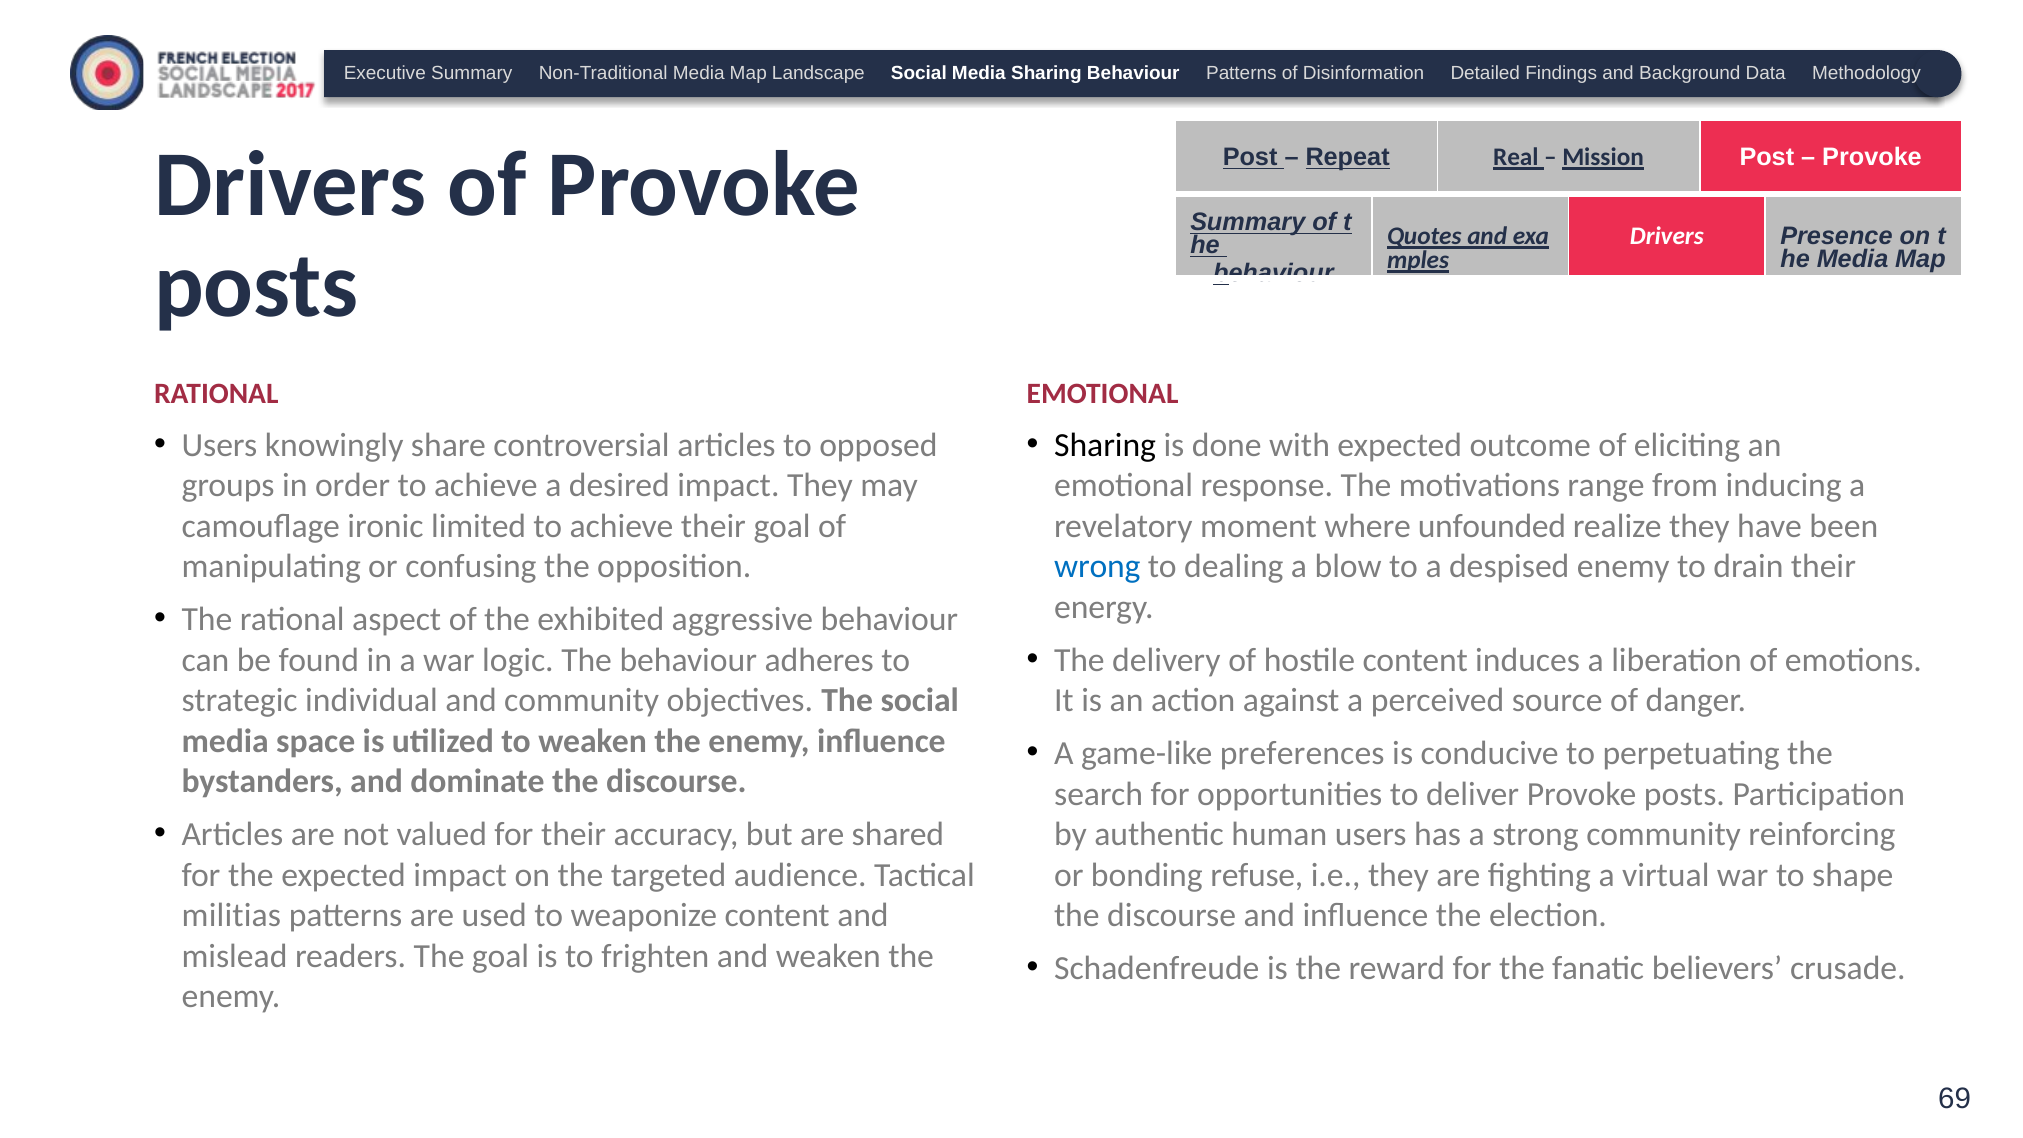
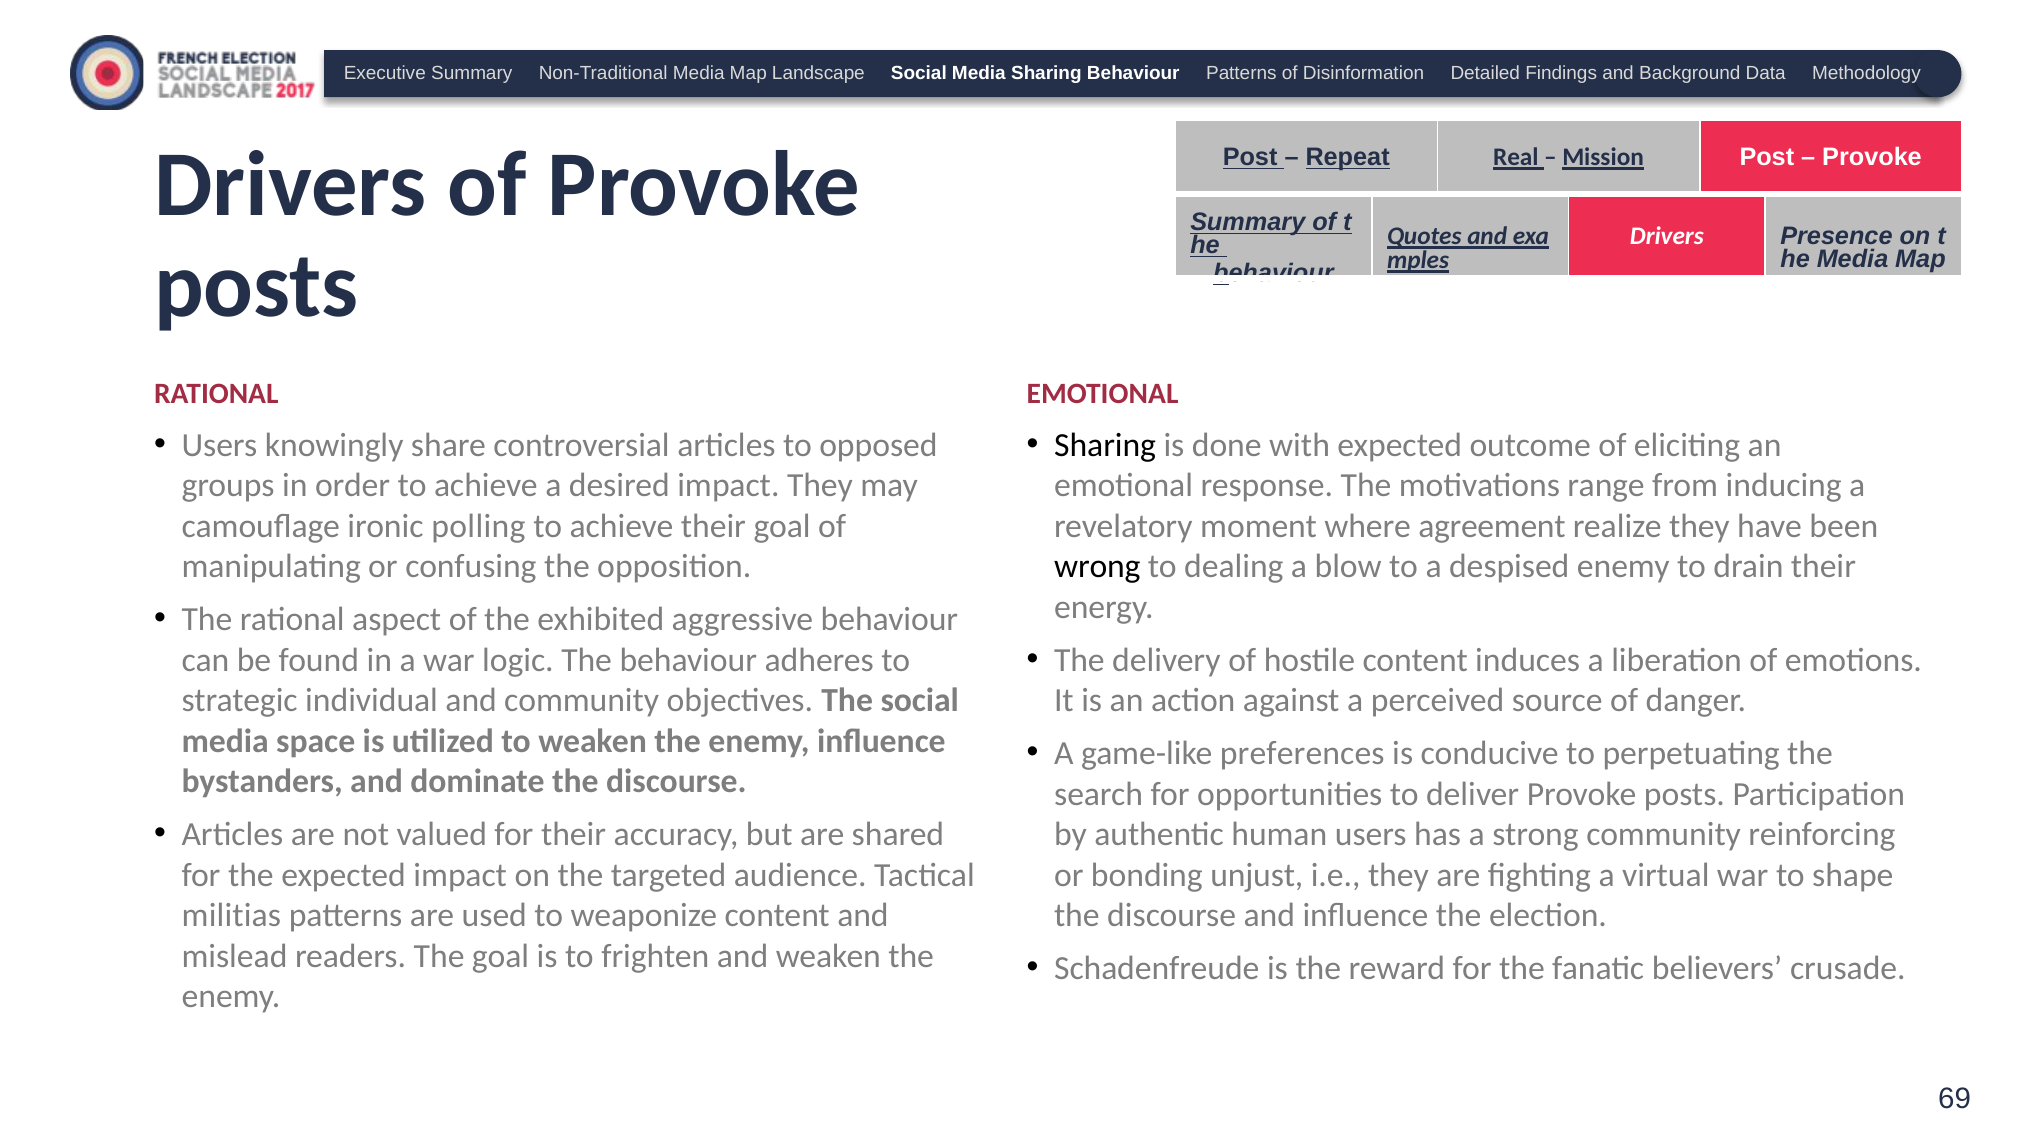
limited: limited -> polling
unfounded: unfounded -> agreement
wrong colour: blue -> black
refuse: refuse -> unjust
